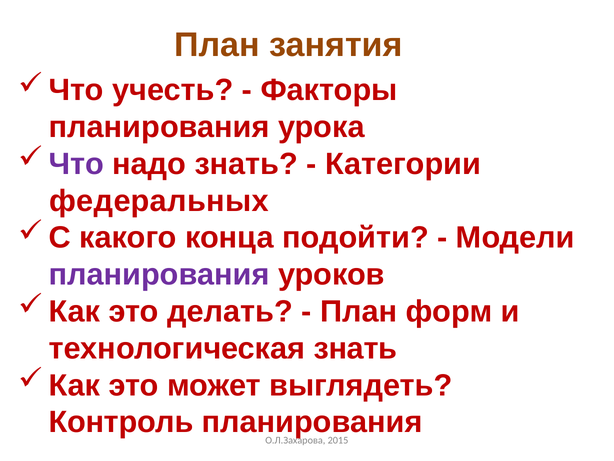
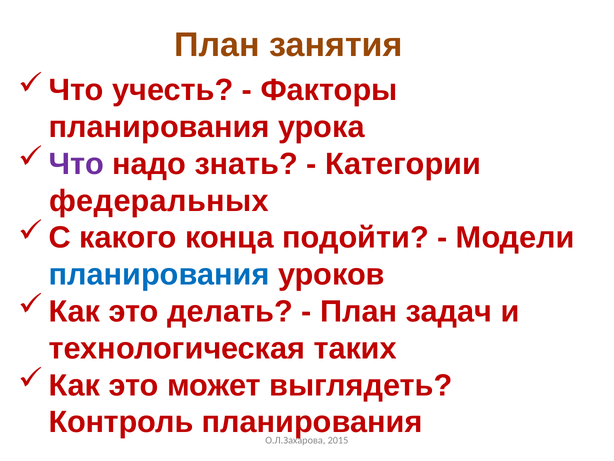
планирования at (159, 274) colour: purple -> blue
форм: форм -> задач
технологическая знать: знать -> таких
